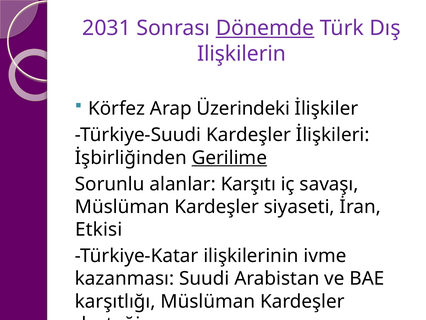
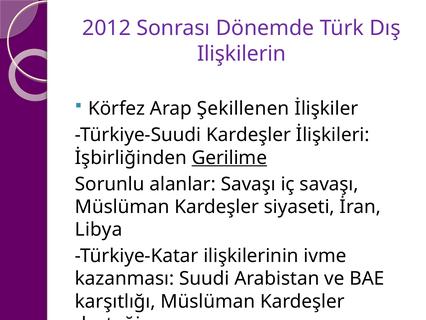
2031: 2031 -> 2012
Dönemde underline: present -> none
Üzerindeki: Üzerindeki -> Şekillenen
alanlar Karşıtı: Karşıtı -> Savaşı
Etkisi: Etkisi -> Libya
